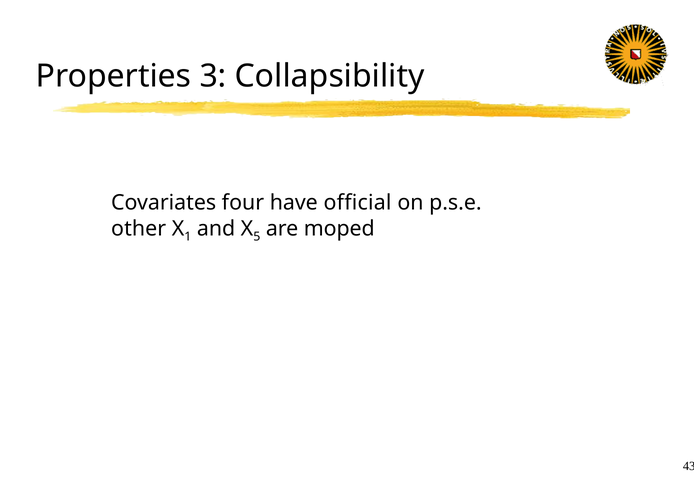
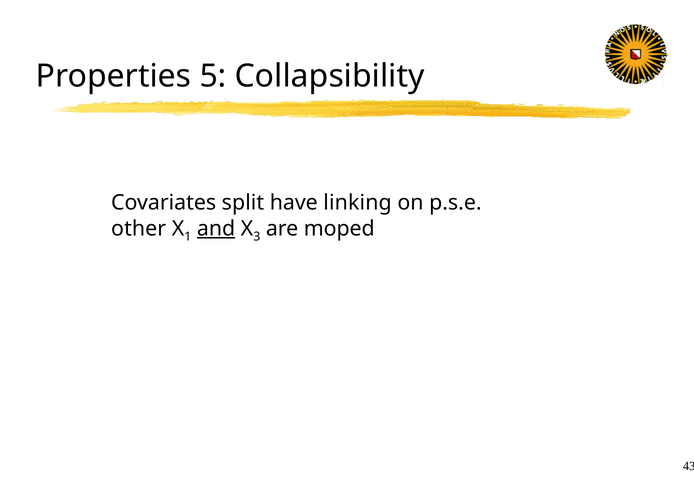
3: 3 -> 5
four: four -> split
official: official -> linking
and underline: none -> present
5: 5 -> 3
